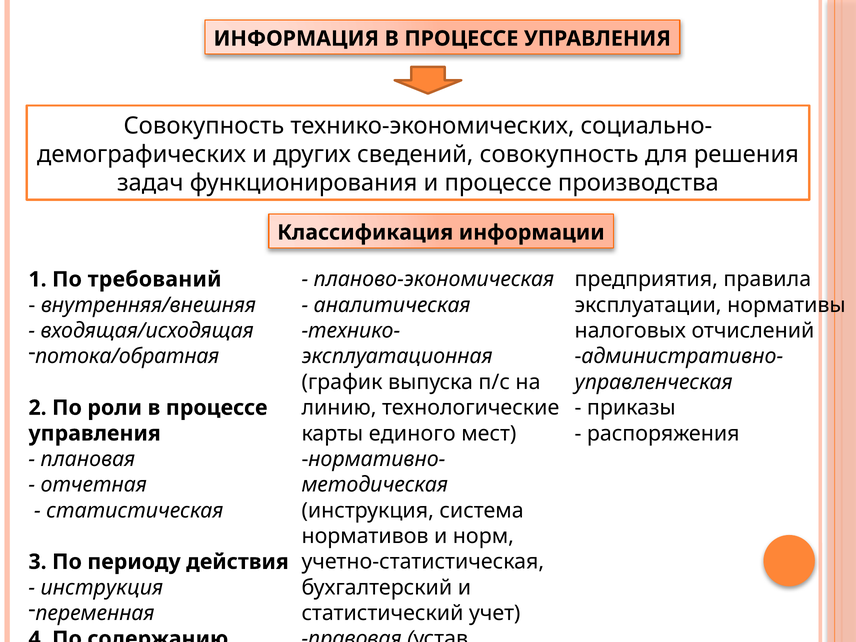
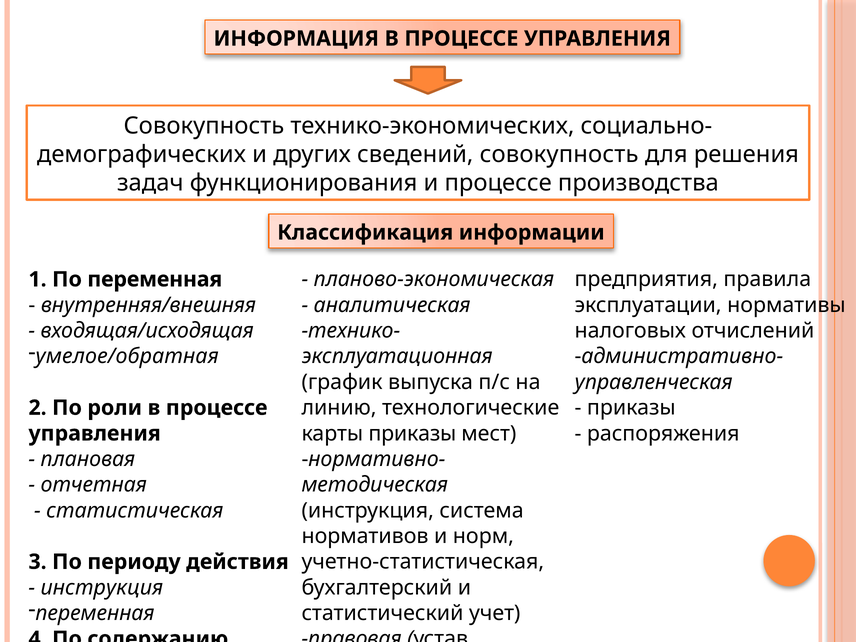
По требований: требований -> переменная
потока/обратная: потока/обратная -> умелое/обратная
карты единого: единого -> приказы
